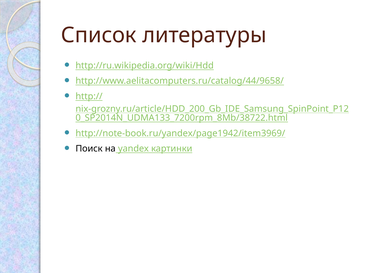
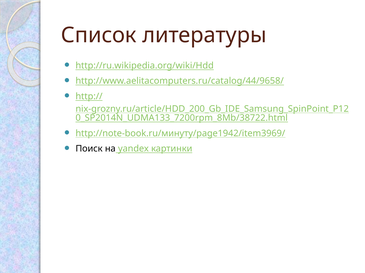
http://note-book.ru/yandex/page1942/item3969/: http://note-book.ru/yandex/page1942/item3969/ -> http://note-book.ru/минуту/page1942/item3969/
